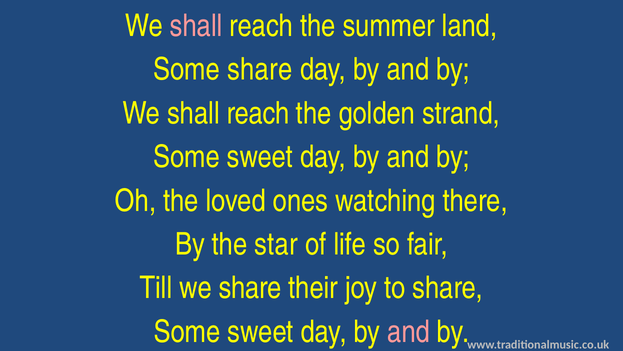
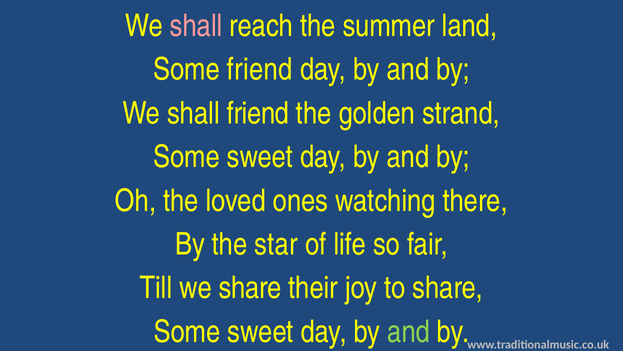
Some share: share -> friend
reach at (258, 113): reach -> friend
and at (409, 331) colour: pink -> light green
